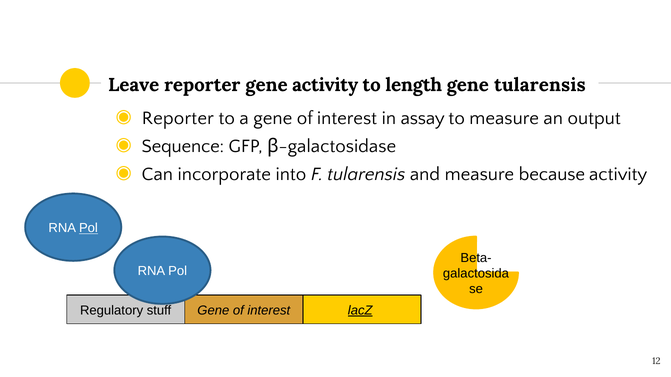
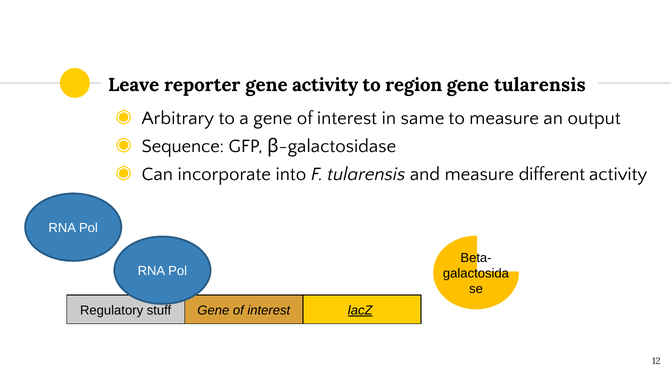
length: length -> region
Reporter at (178, 118): Reporter -> Arbitrary
assay: assay -> same
because: because -> different
Pol at (88, 228) underline: present -> none
